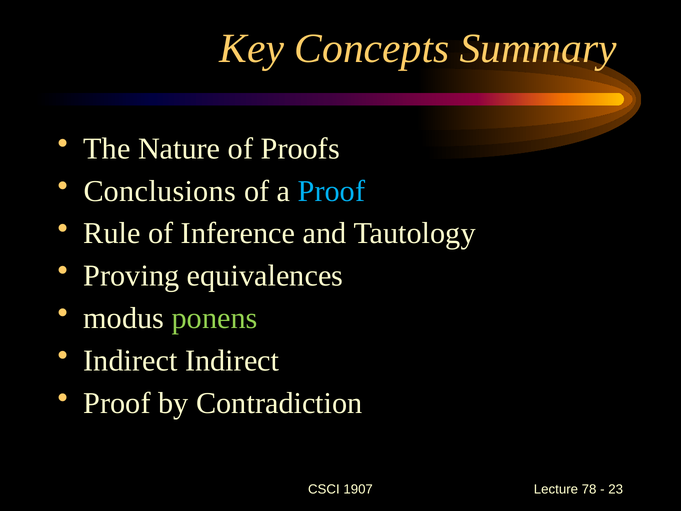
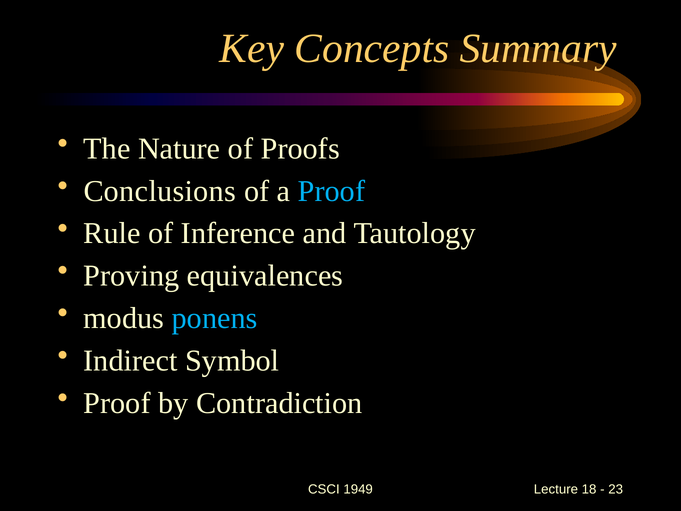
ponens colour: light green -> light blue
Indirect Indirect: Indirect -> Symbol
1907: 1907 -> 1949
78: 78 -> 18
